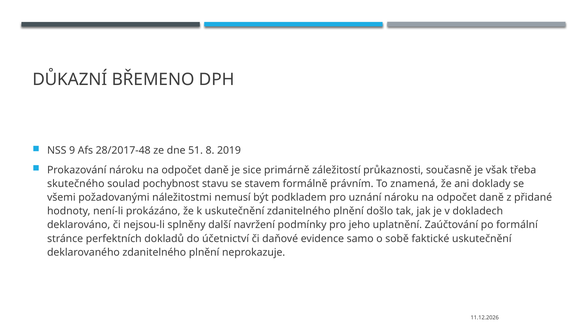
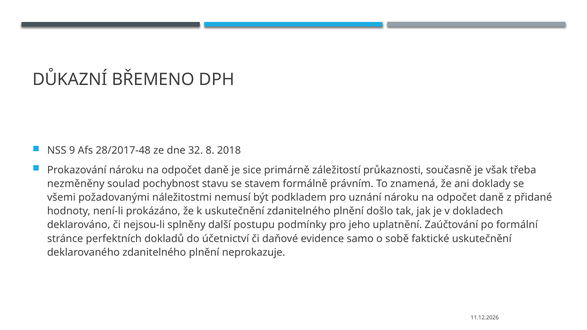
51: 51 -> 32
2019: 2019 -> 2018
skutečného: skutečného -> nezměněny
navržení: navržení -> postupu
